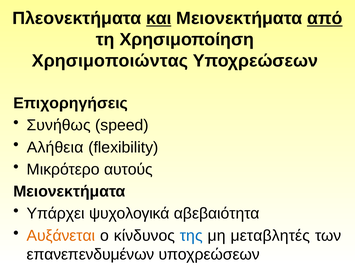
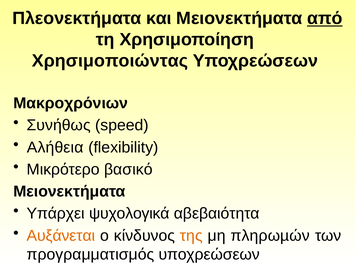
και underline: present -> none
Επιχορηγήσεις: Επιχορηγήσεις -> Μακροχρόνιων
αυτούς: αυτούς -> βασικό
της colour: blue -> orange
μεταβλητές: μεταβλητές -> πληρωµών
επανεπενδυμένων: επανεπενδυμένων -> προγραμματισμός
